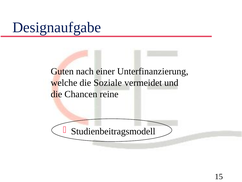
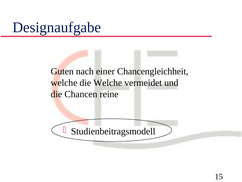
Unterfinanzierung: Unterfinanzierung -> Chancengleichheit
die Soziale: Soziale -> Welche
